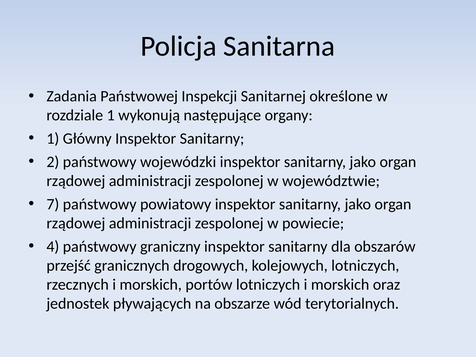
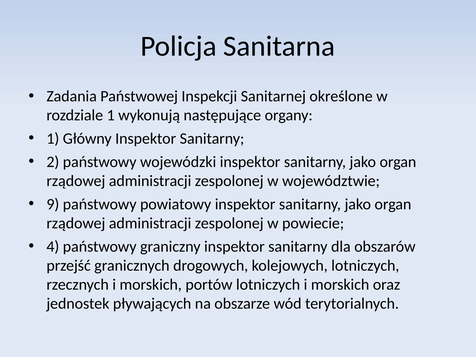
7: 7 -> 9
